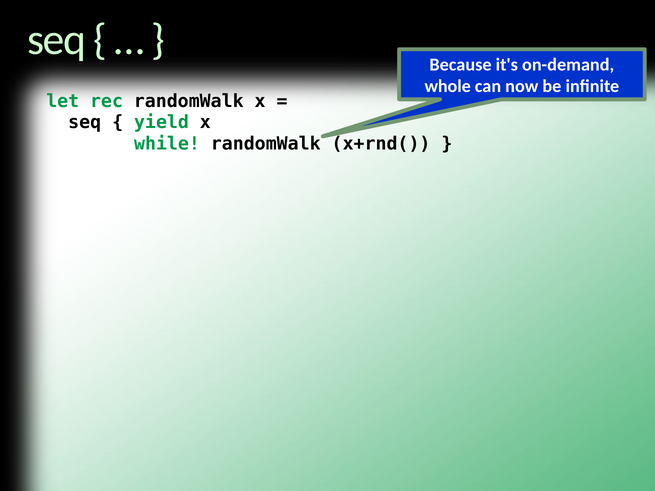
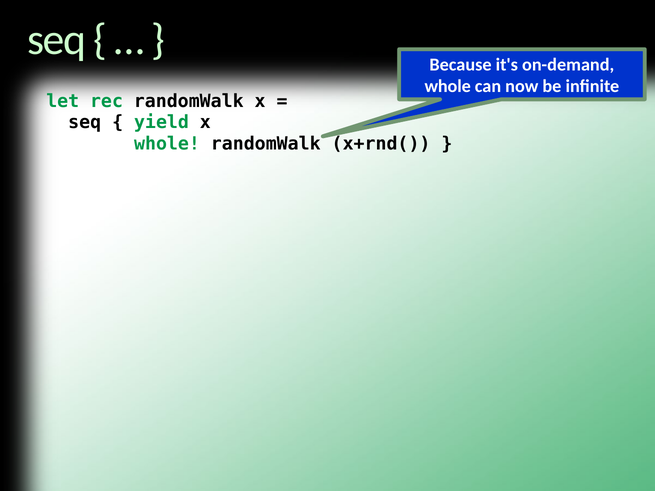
while at (167, 144): while -> whole
